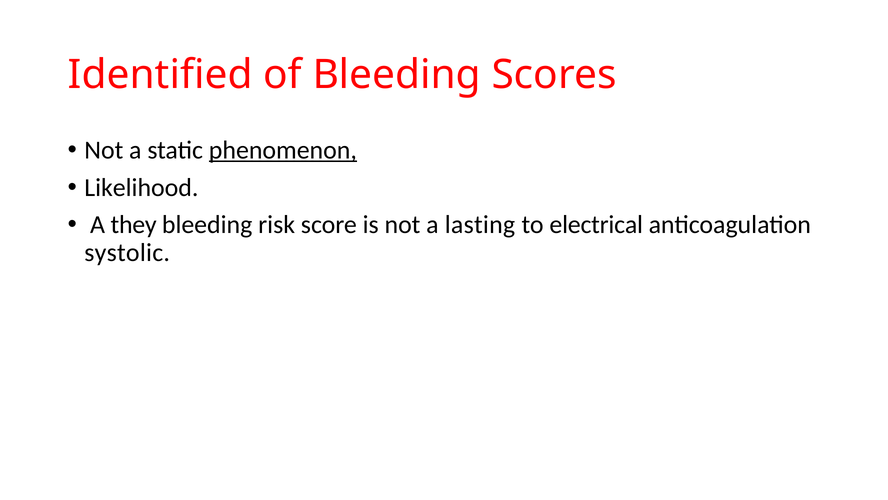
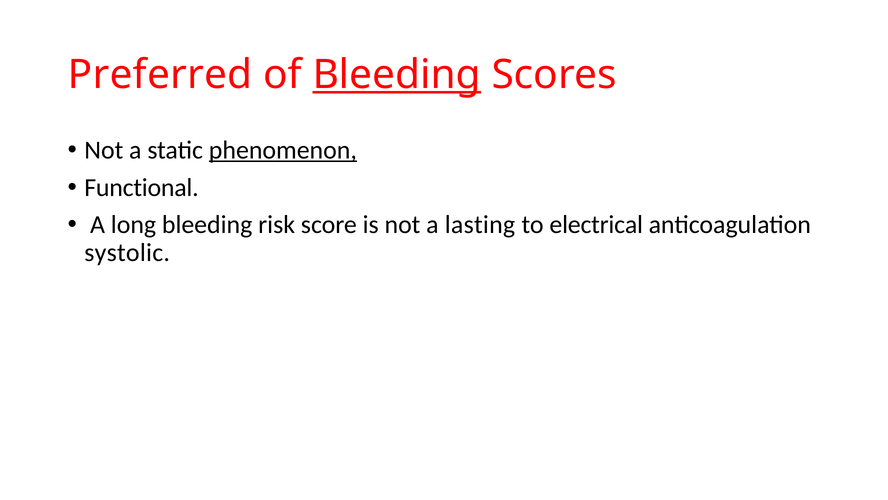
Identified: Identified -> Preferred
Bleeding at (397, 75) underline: none -> present
Likelihood: Likelihood -> Functional
they: they -> long
